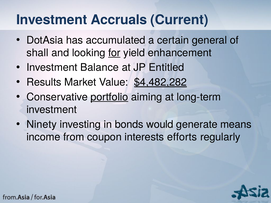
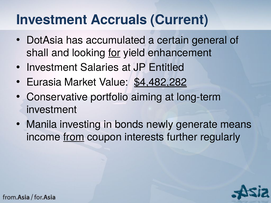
Balance: Balance -> Salaries
Results: Results -> Eurasia
portfolio underline: present -> none
Ninety: Ninety -> Manila
would: would -> newly
from underline: none -> present
efforts: efforts -> further
